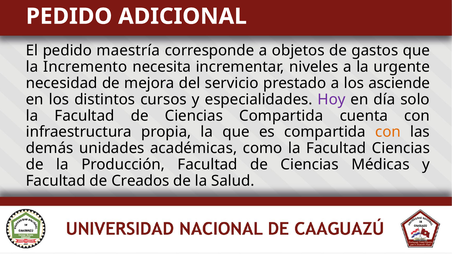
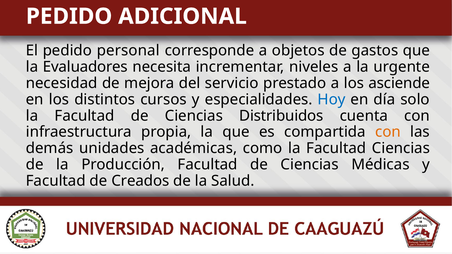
maestría: maestría -> personal
Incremento: Incremento -> Evaluadores
Hoy colour: purple -> blue
Ciencias Compartida: Compartida -> Distribuidos
